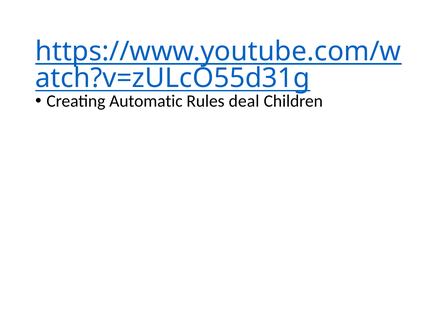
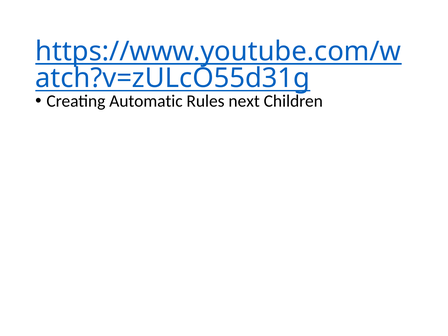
deal: deal -> next
